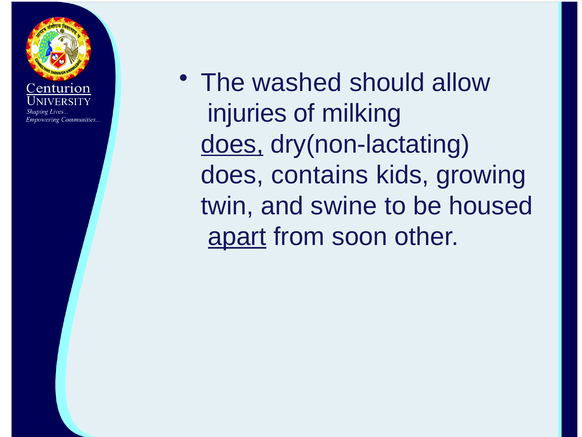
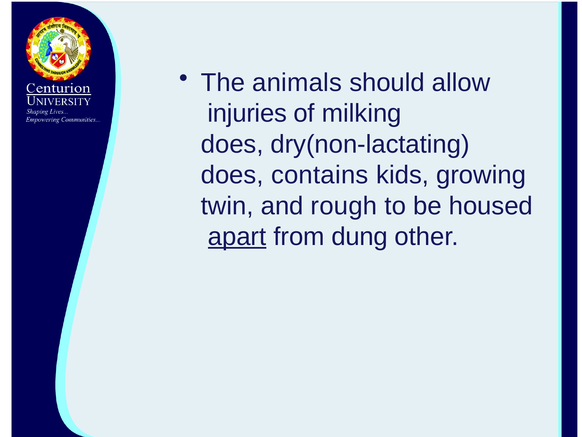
washed: washed -> animals
does at (232, 144) underline: present -> none
swine: swine -> rough
soon: soon -> dung
